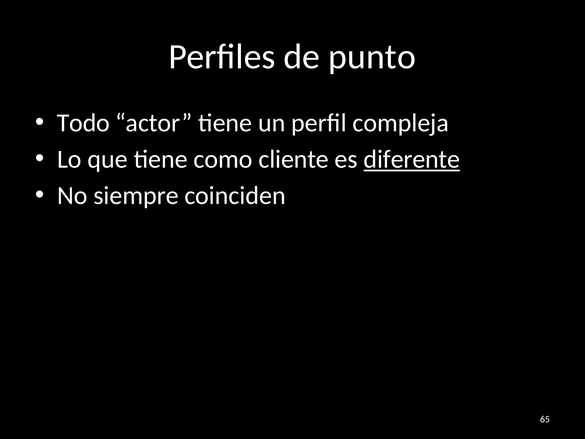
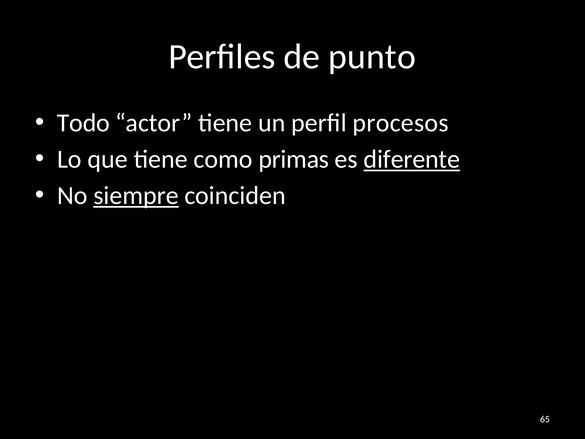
compleja: compleja -> procesos
cliente: cliente -> primas
siempre underline: none -> present
